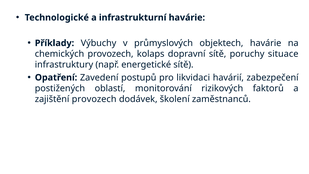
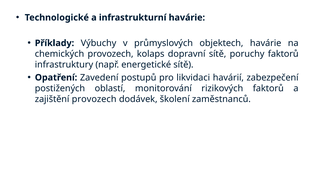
poruchy situace: situace -> faktorů
